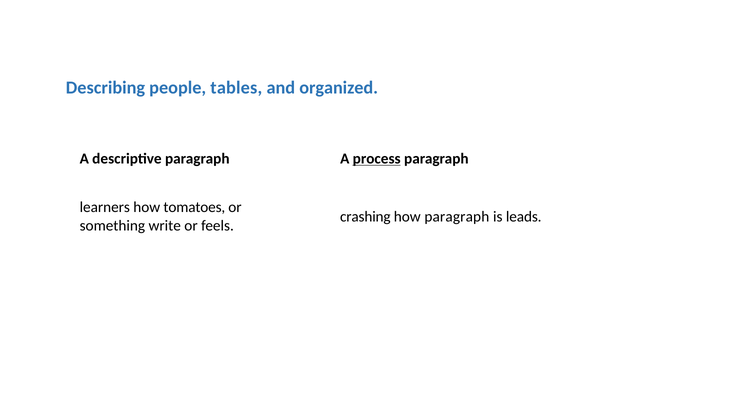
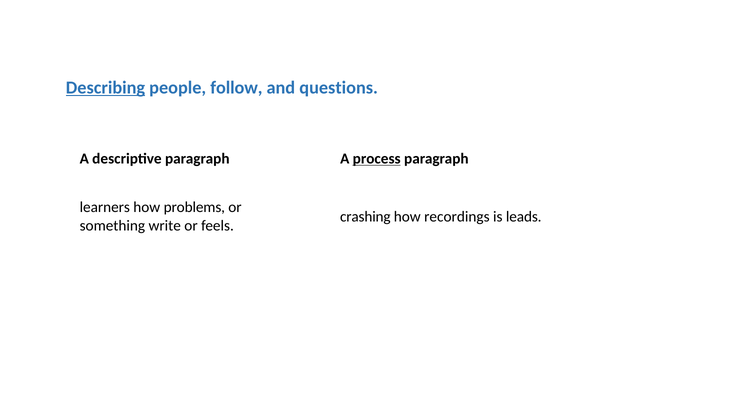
Describing underline: none -> present
tables: tables -> follow
organized: organized -> questions
tomatoes: tomatoes -> problems
how paragraph: paragraph -> recordings
